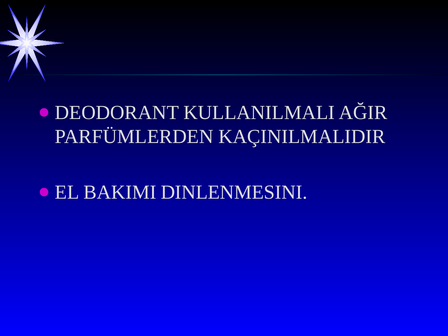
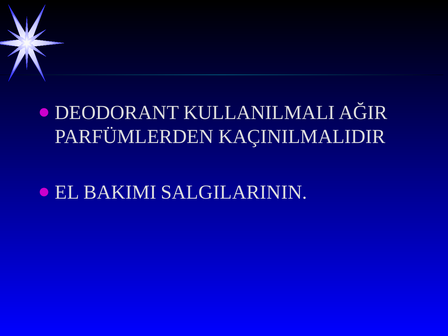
DINLENMESINI: DINLENMESINI -> SALGILARININ
